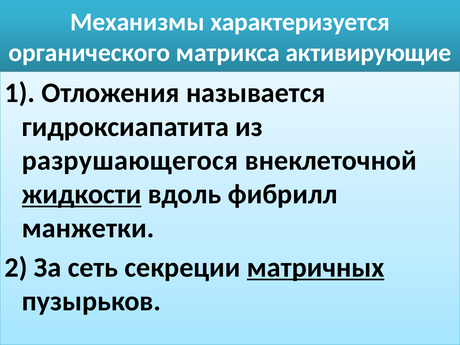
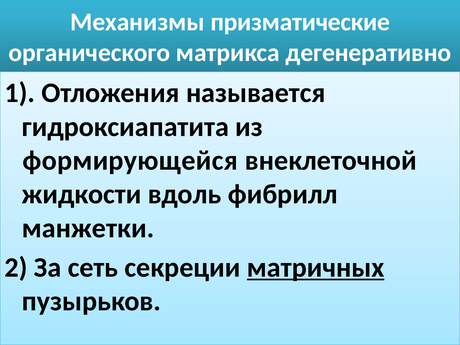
характеризуется: характеризуется -> призматические
активирующие: активирующие -> дегенеративно
разрушающегося: разрушающегося -> формирующейся
жидкости underline: present -> none
